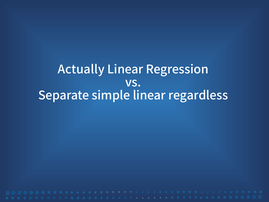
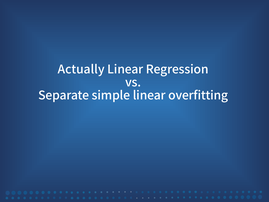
regardless: regardless -> overfitting
